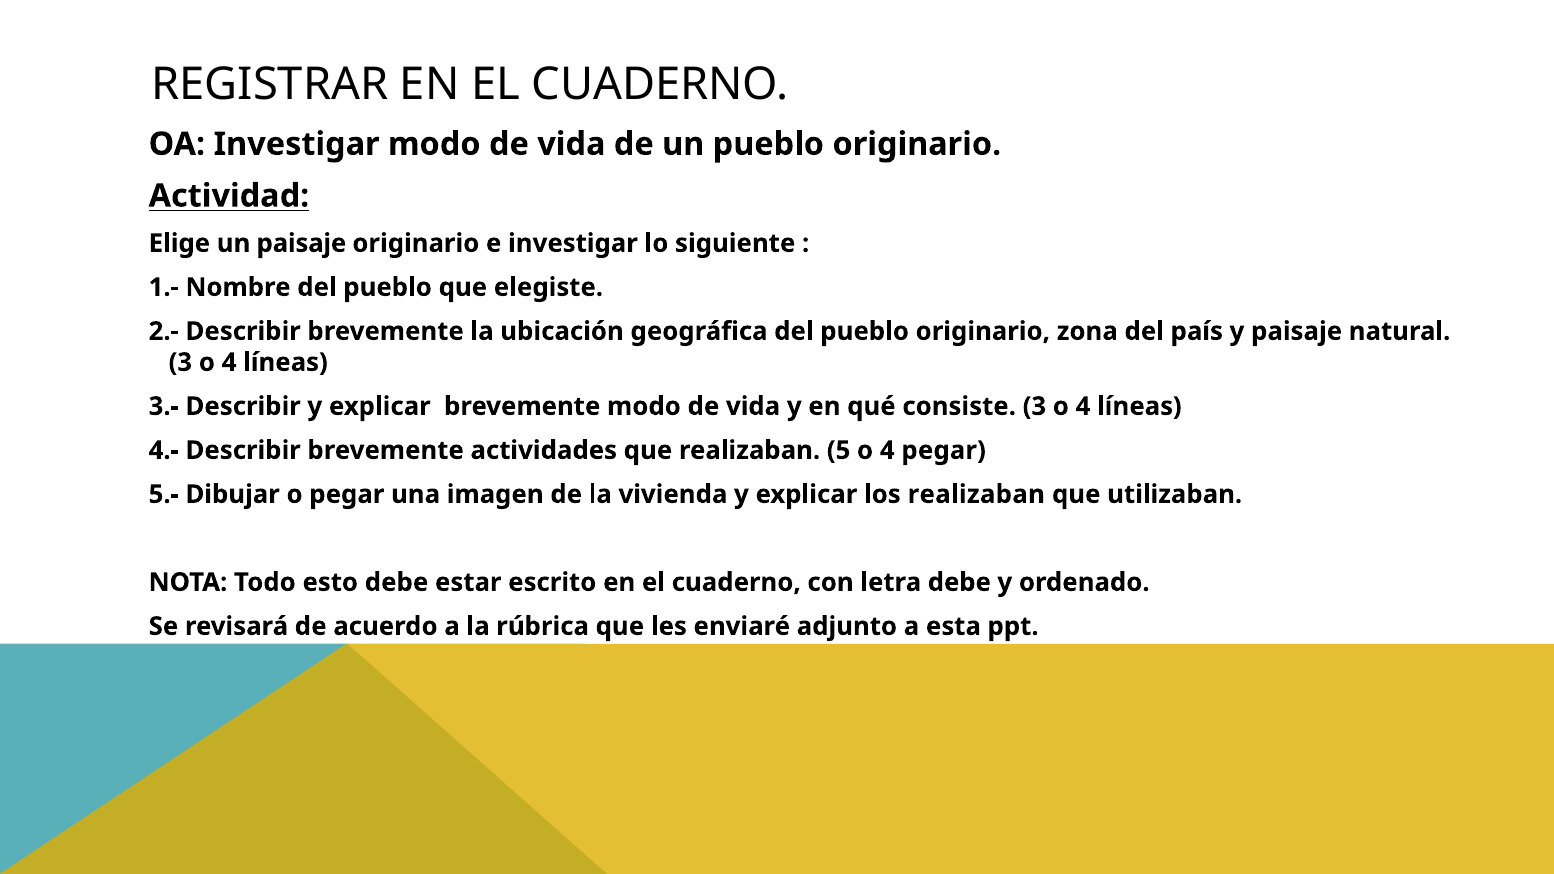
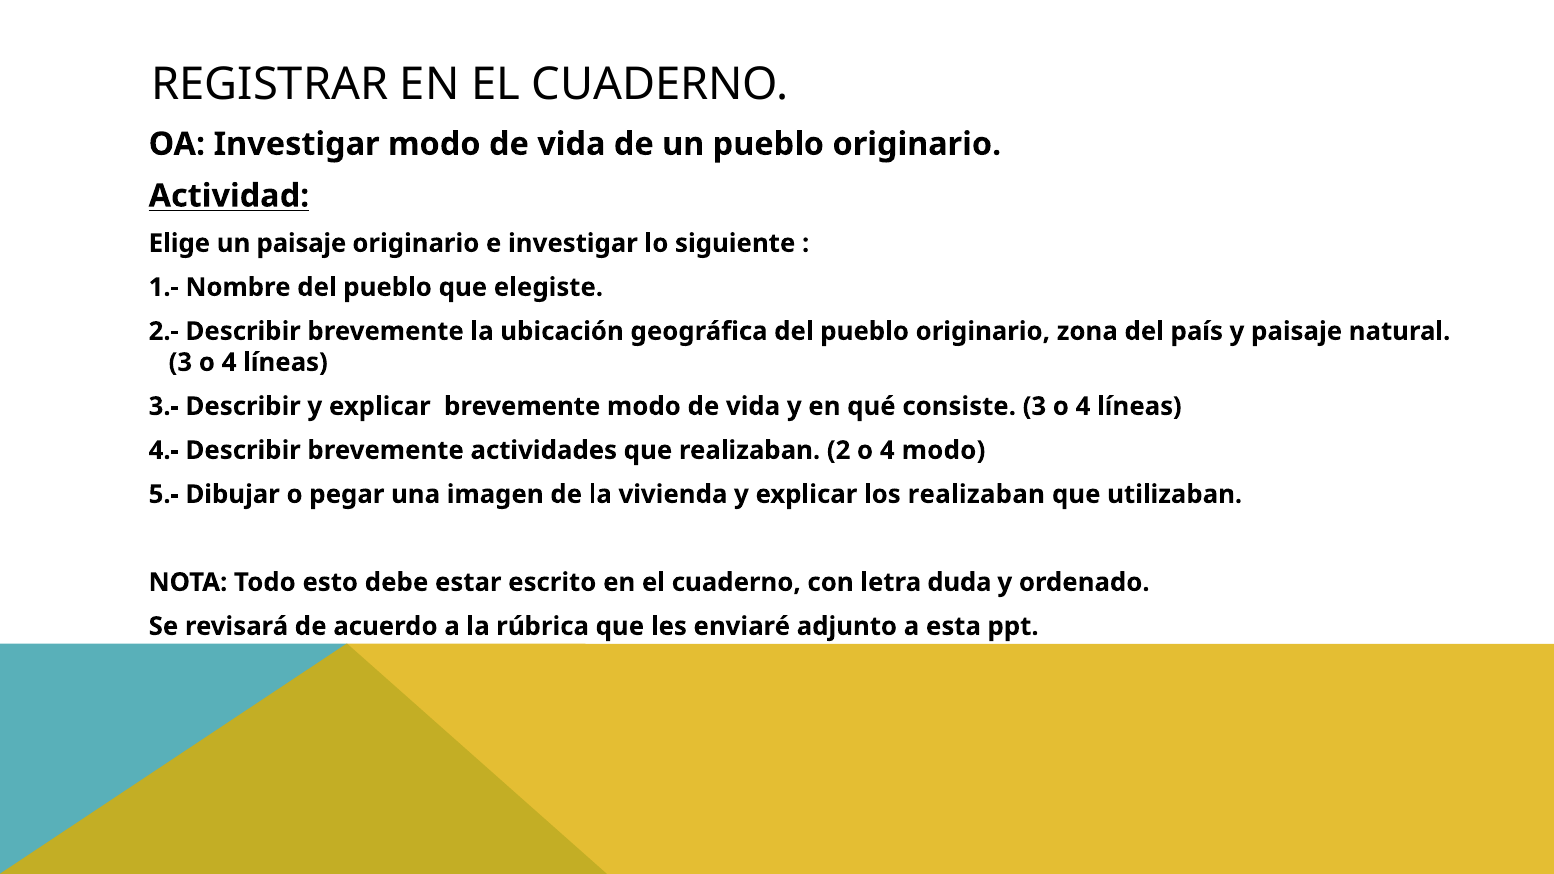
5: 5 -> 2
4 pegar: pegar -> modo
letra debe: debe -> duda
